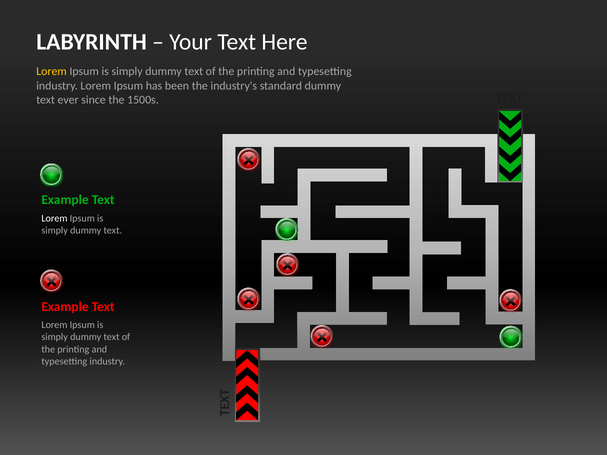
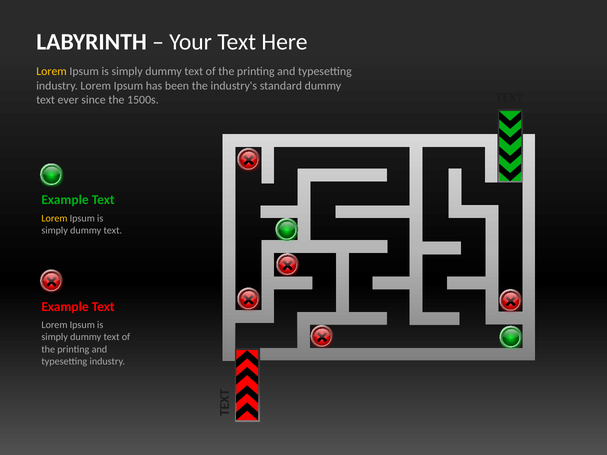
Lorem at (54, 219) colour: white -> yellow
